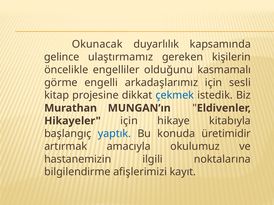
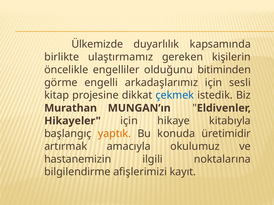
Okunacak: Okunacak -> Ülkemizde
gelince: gelince -> birlikte
kasmamalı: kasmamalı -> bitiminden
yaptık colour: blue -> orange
